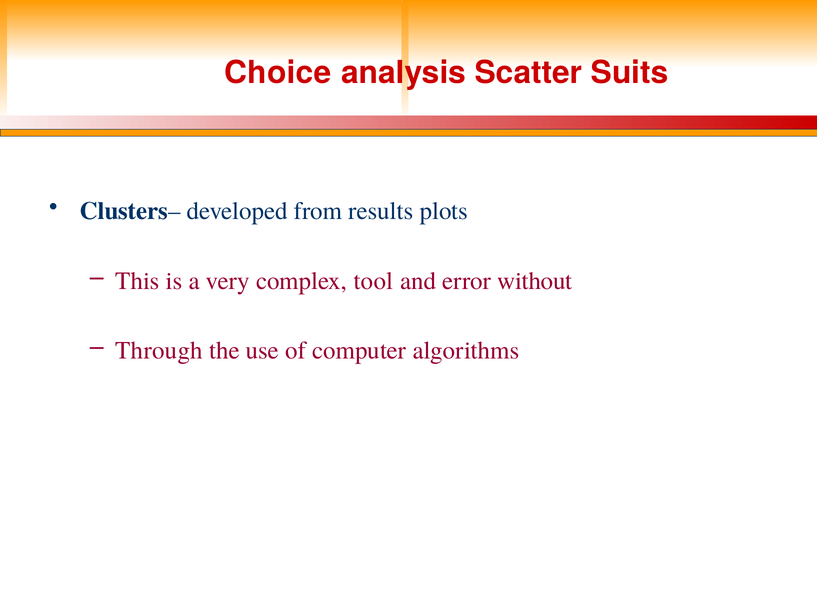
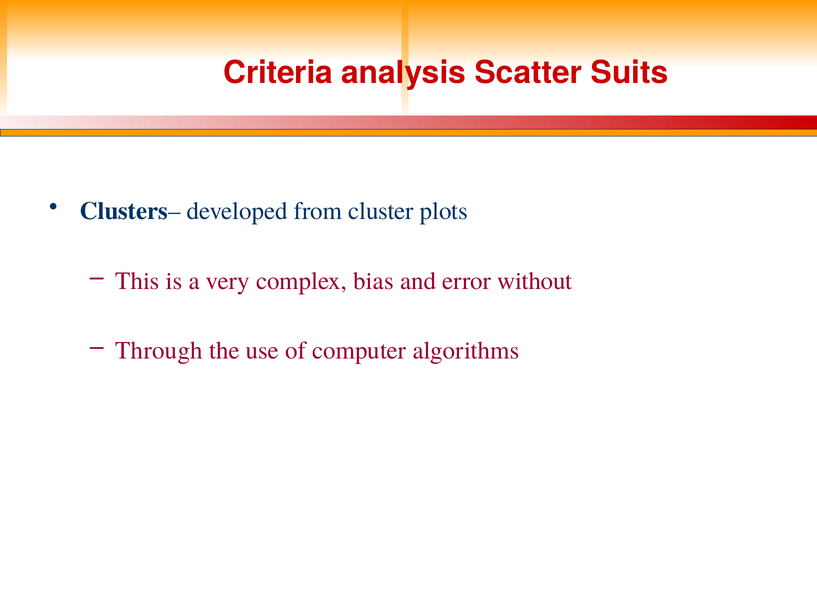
Choice: Choice -> Criteria
results: results -> cluster
tool: tool -> bias
